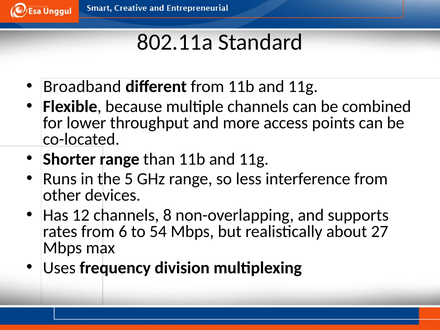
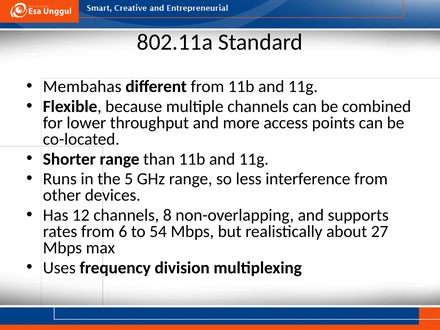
Broadband: Broadband -> Membahas
